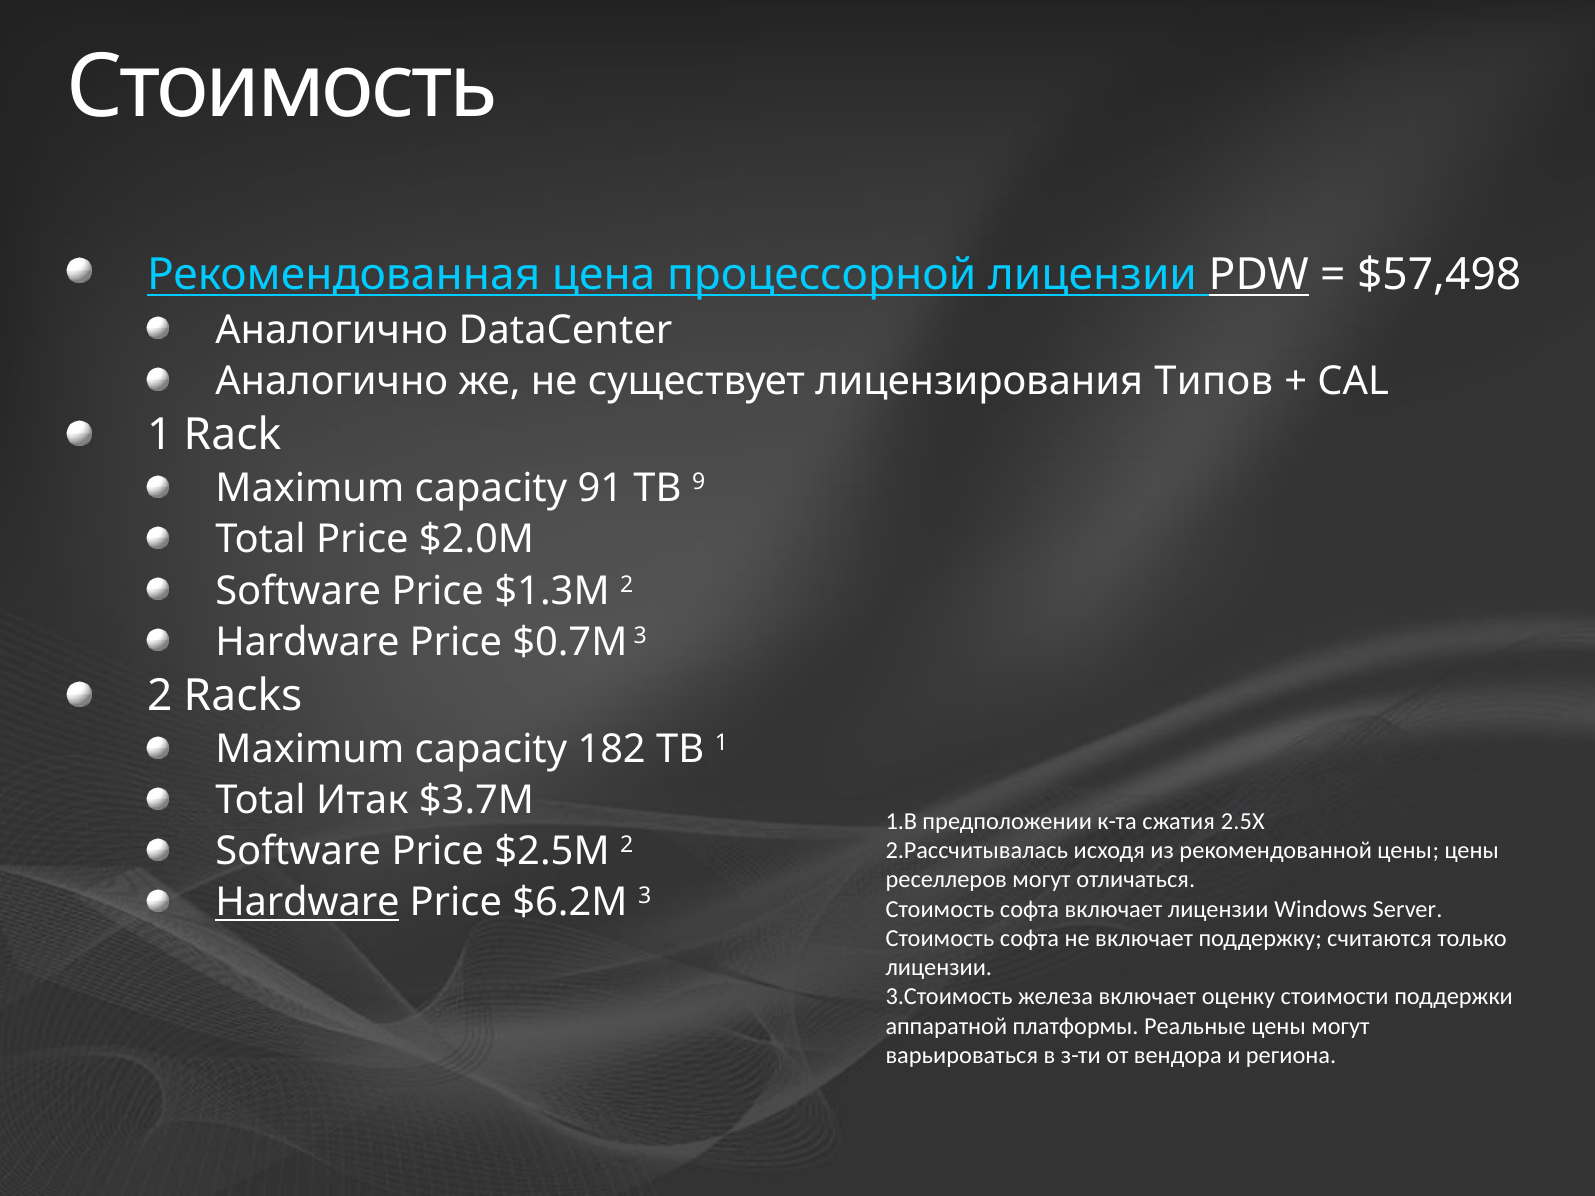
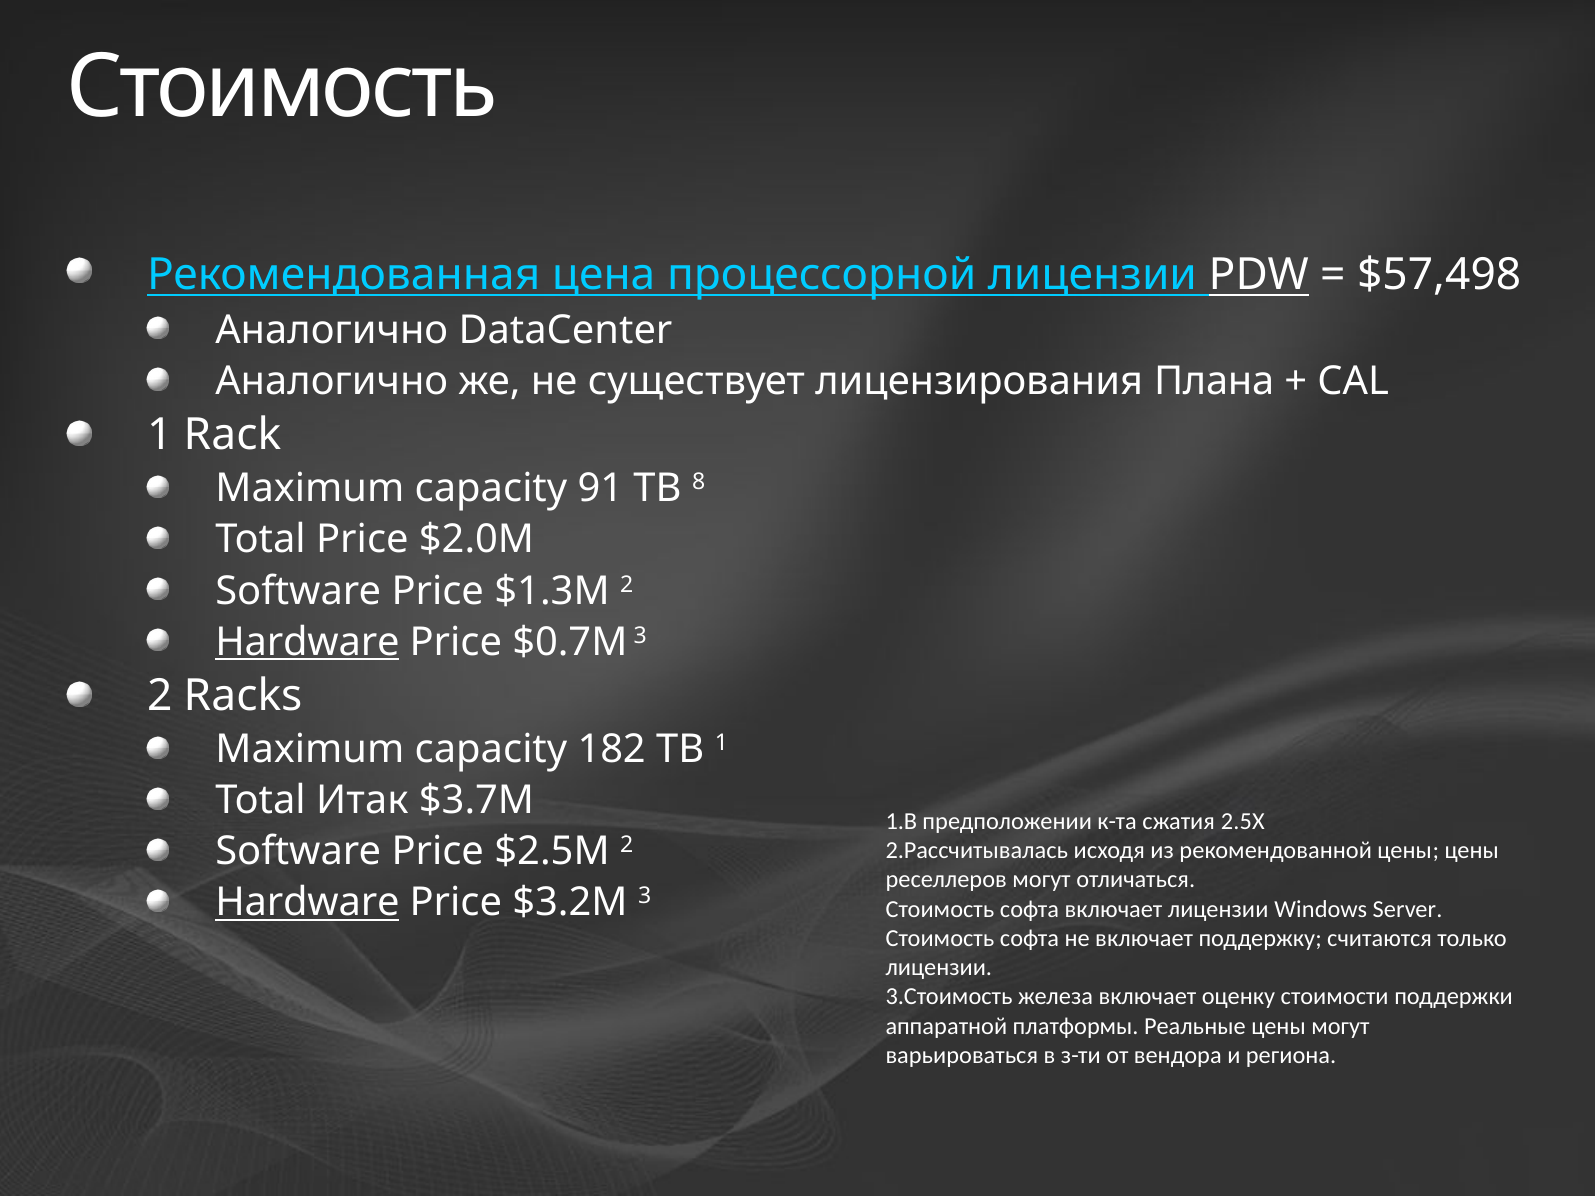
Типов: Типов -> Плана
9: 9 -> 8
Hardware at (307, 642) underline: none -> present
$6.2M: $6.2M -> $3.2M
